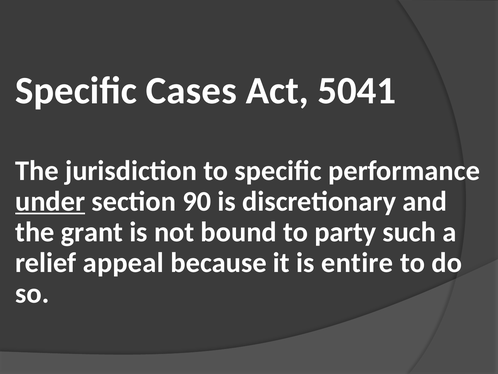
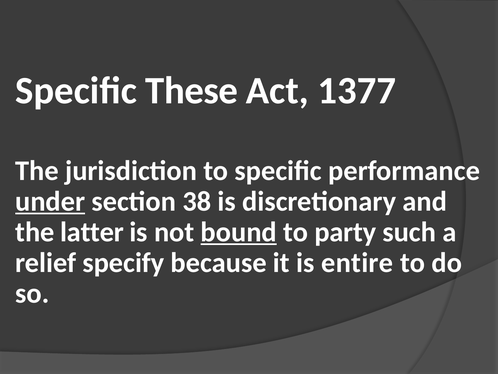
Cases: Cases -> These
5041: 5041 -> 1377
90: 90 -> 38
grant: grant -> latter
bound underline: none -> present
appeal: appeal -> specify
